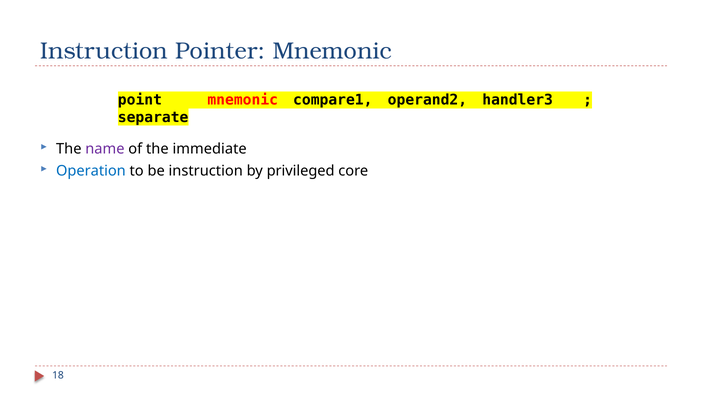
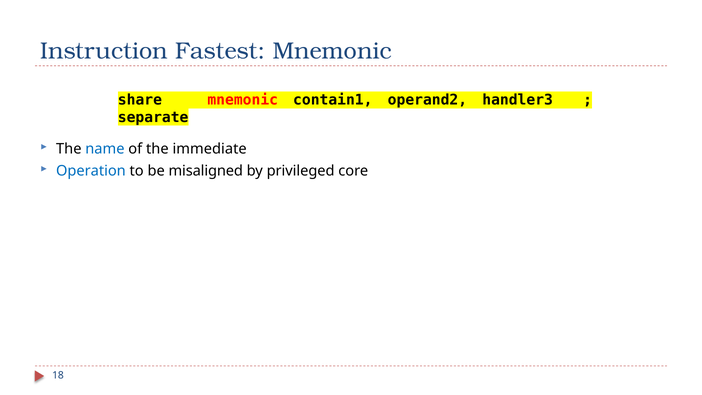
Pointer: Pointer -> Fastest
point: point -> share
compare1: compare1 -> contain1
name colour: purple -> blue
be instruction: instruction -> misaligned
